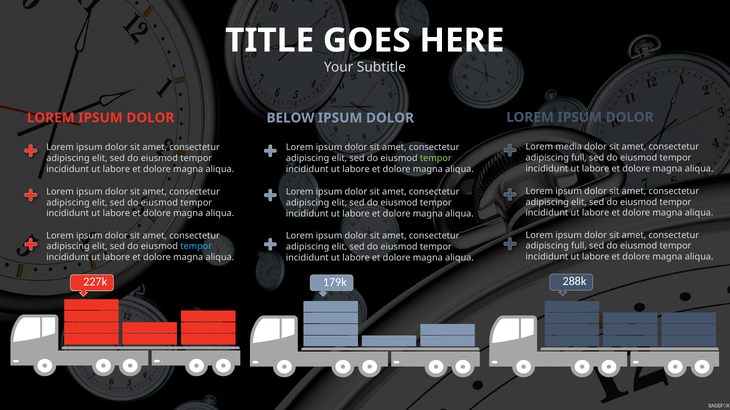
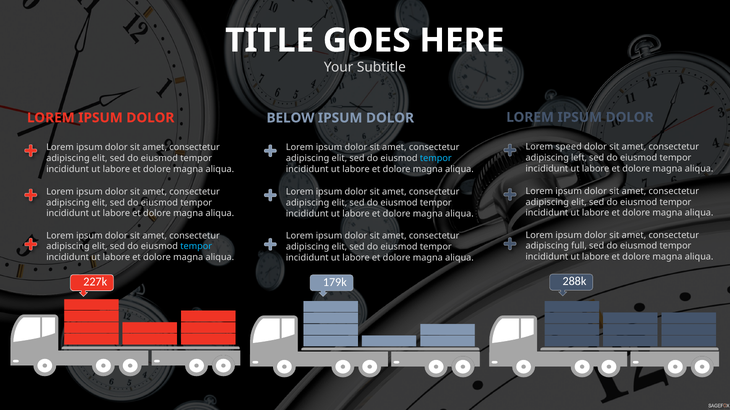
media: media -> speed
full at (579, 158): full -> left
tempor at (436, 159) colour: light green -> light blue
